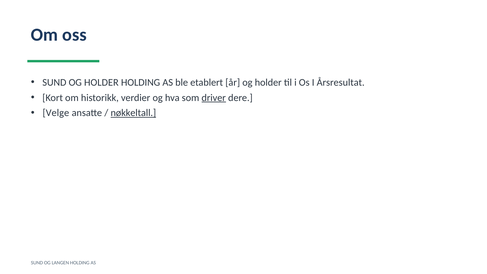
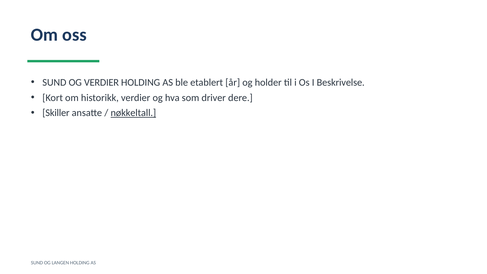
SUND OG HOLDER: HOLDER -> VERDIER
Årsresultat: Årsresultat -> Beskrivelse
driver underline: present -> none
Velge: Velge -> Skiller
